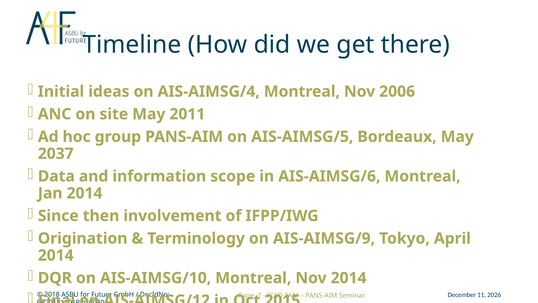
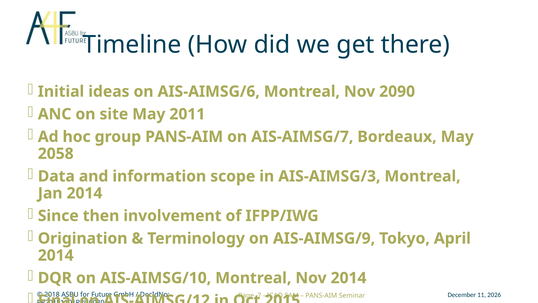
AIS-AIMSG/4: AIS-AIMSG/4 -> AIS-AIMSG/6
2006: 2006 -> 2090
AIS-AIMSG/5: AIS-AIMSG/5 -> AIS-AIMSG/7
2037: 2037 -> 2058
AIS-AIMSG/6: AIS-AIMSG/6 -> AIS-AIMSG/3
